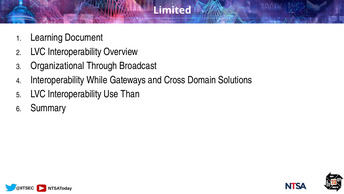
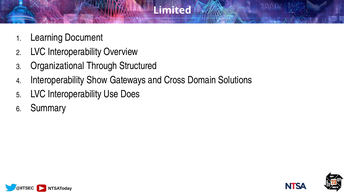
Broadcast: Broadcast -> Structured
While: While -> Show
Than: Than -> Does
